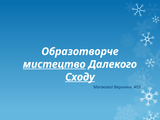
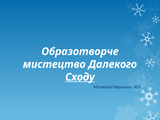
мистецтво underline: present -> none
